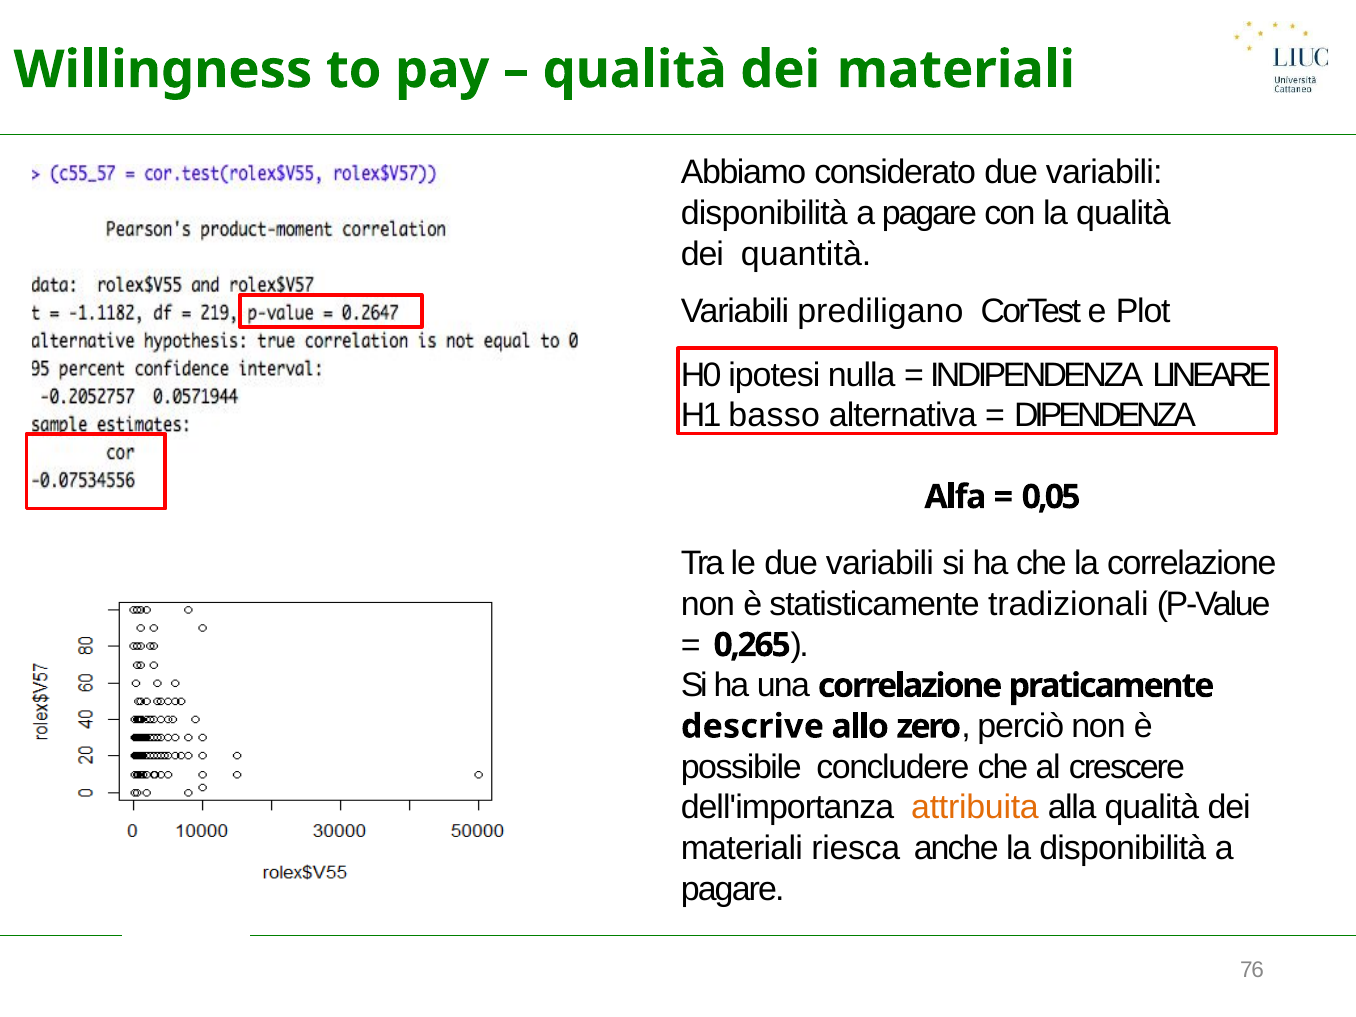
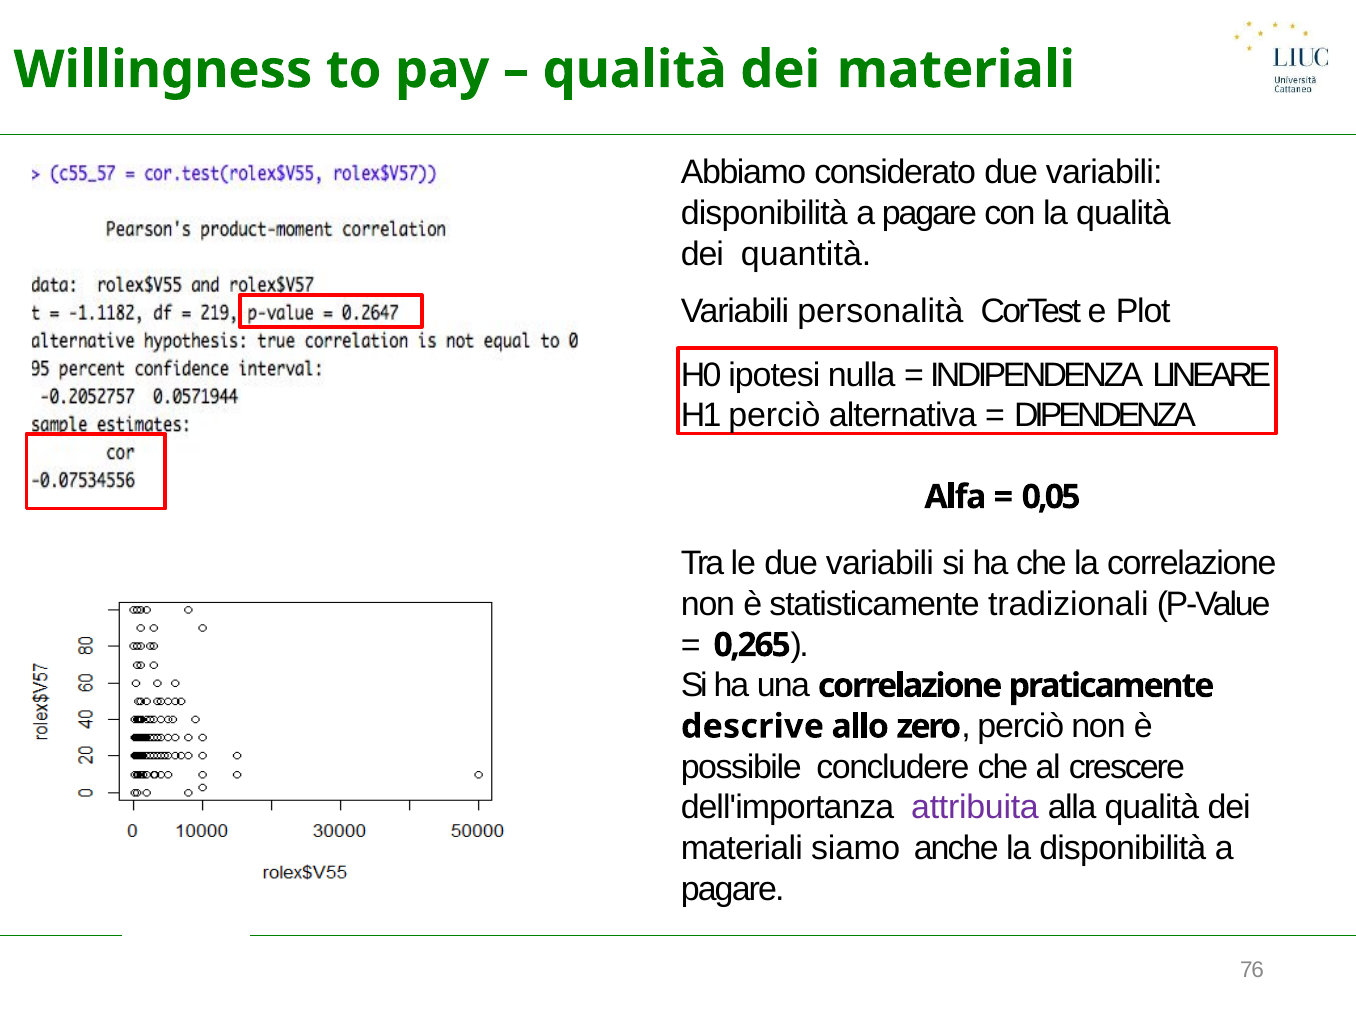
prediligano: prediligano -> personalità
H1 basso: basso -> perciò
attribuita colour: orange -> purple
riesca: riesca -> siamo
